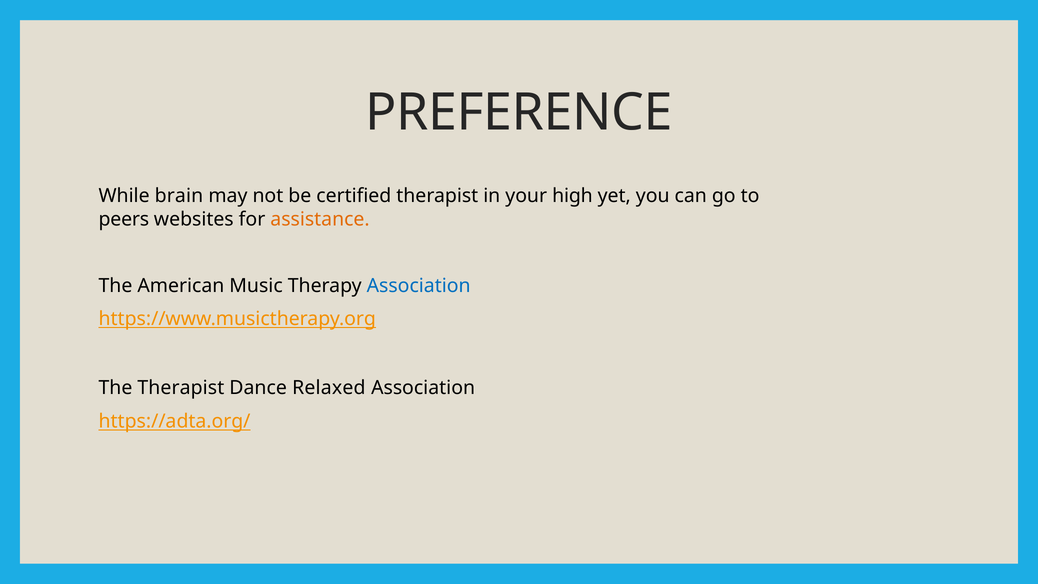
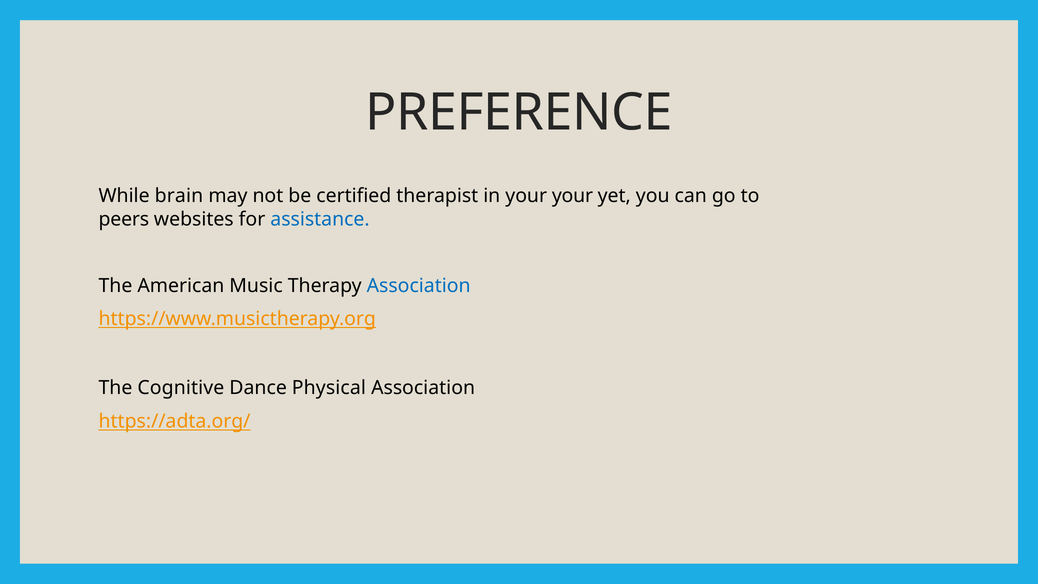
your high: high -> your
assistance colour: orange -> blue
The Therapist: Therapist -> Cognitive
Relaxed: Relaxed -> Physical
